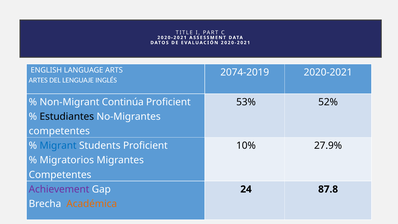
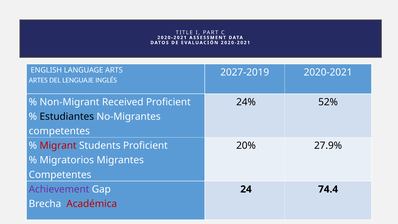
2074-2019: 2074-2019 -> 2027-2019
Continúa: Continúa -> Received
53%: 53% -> 24%
Migrant colour: blue -> red
10%: 10% -> 20%
87.8: 87.8 -> 74.4
Académica colour: orange -> red
